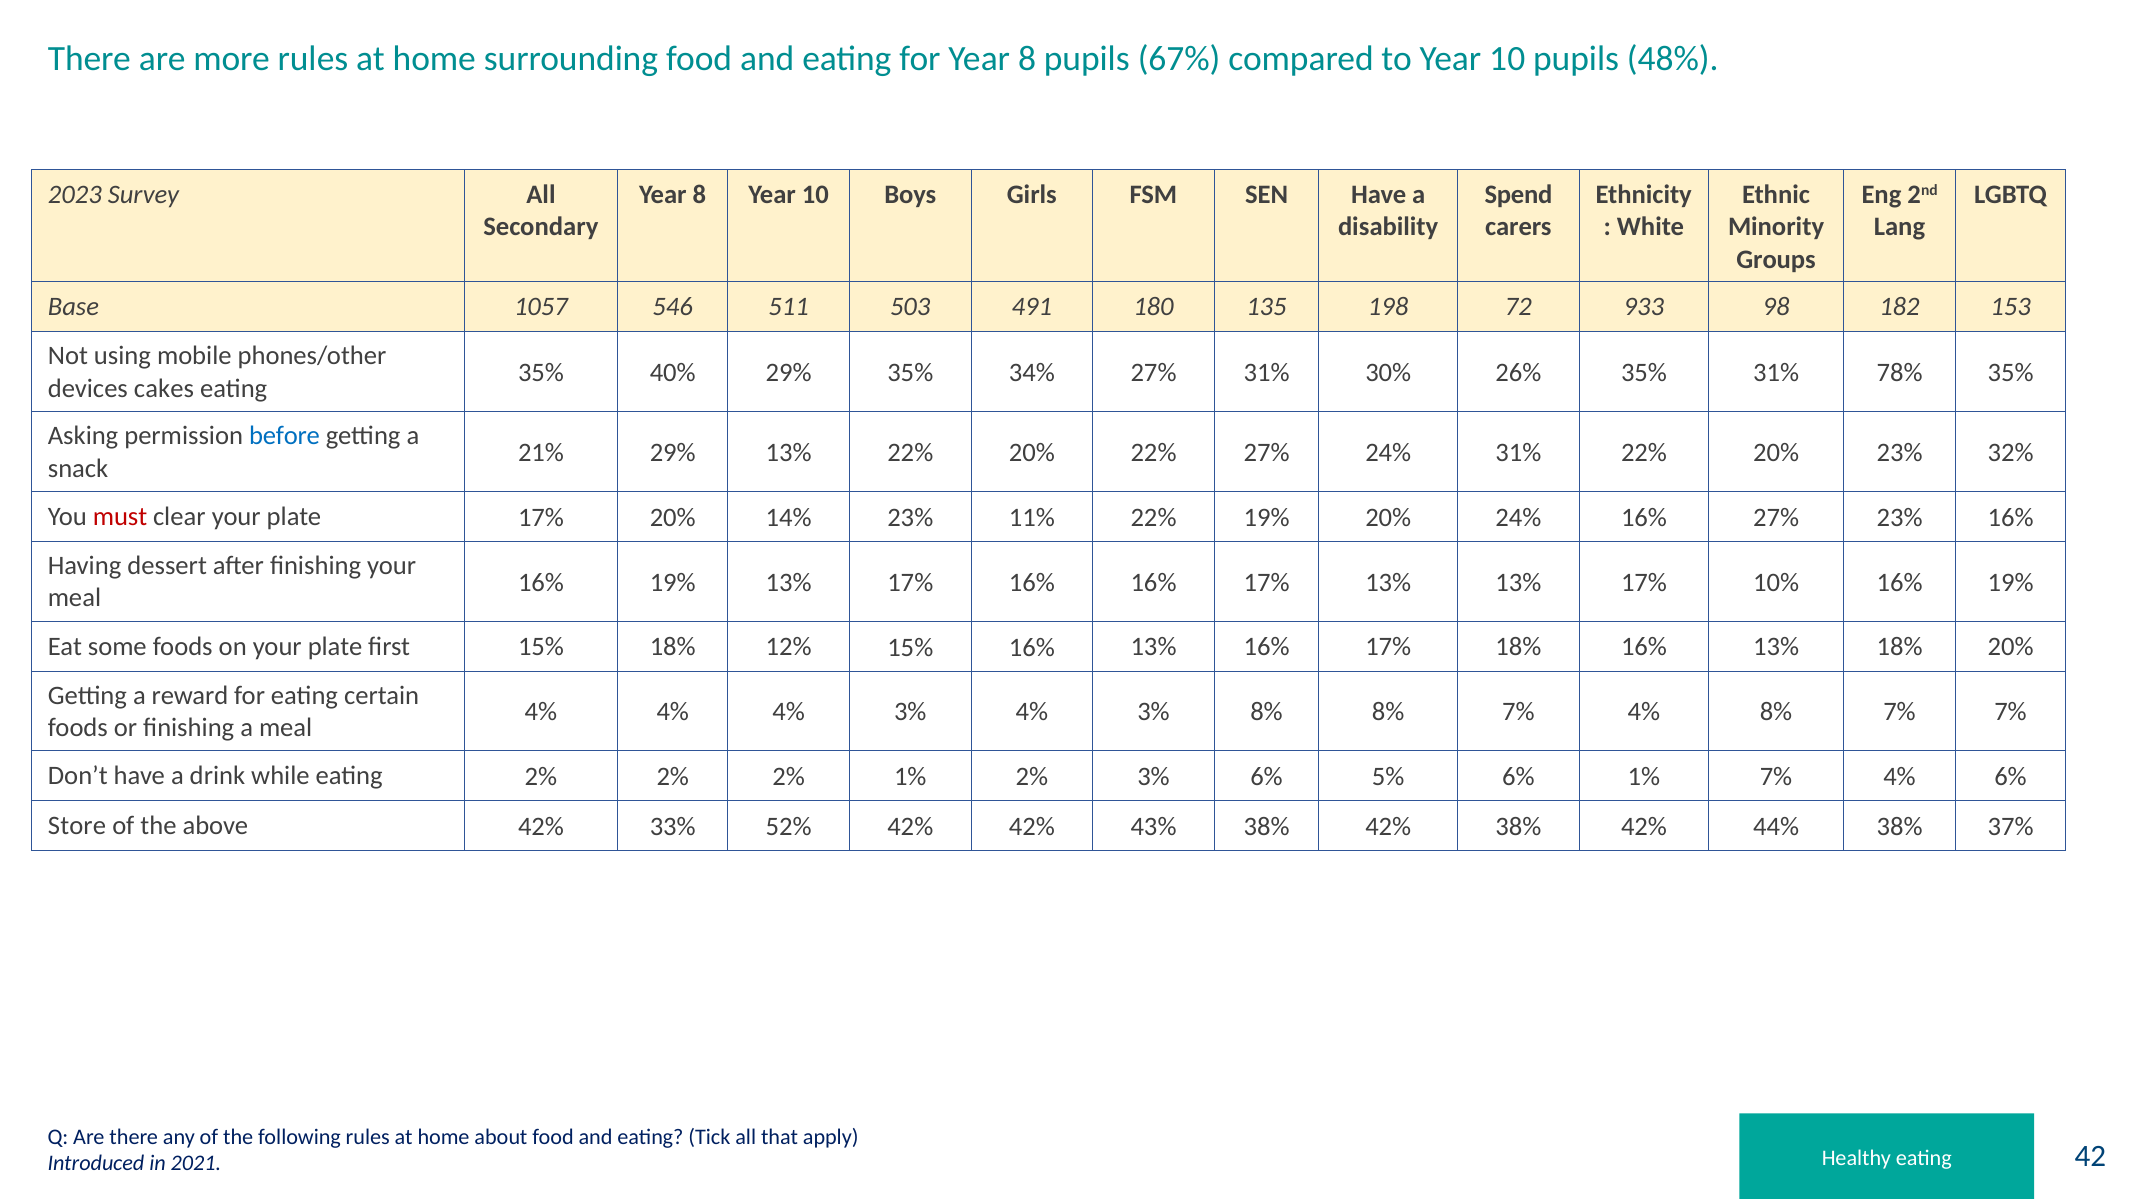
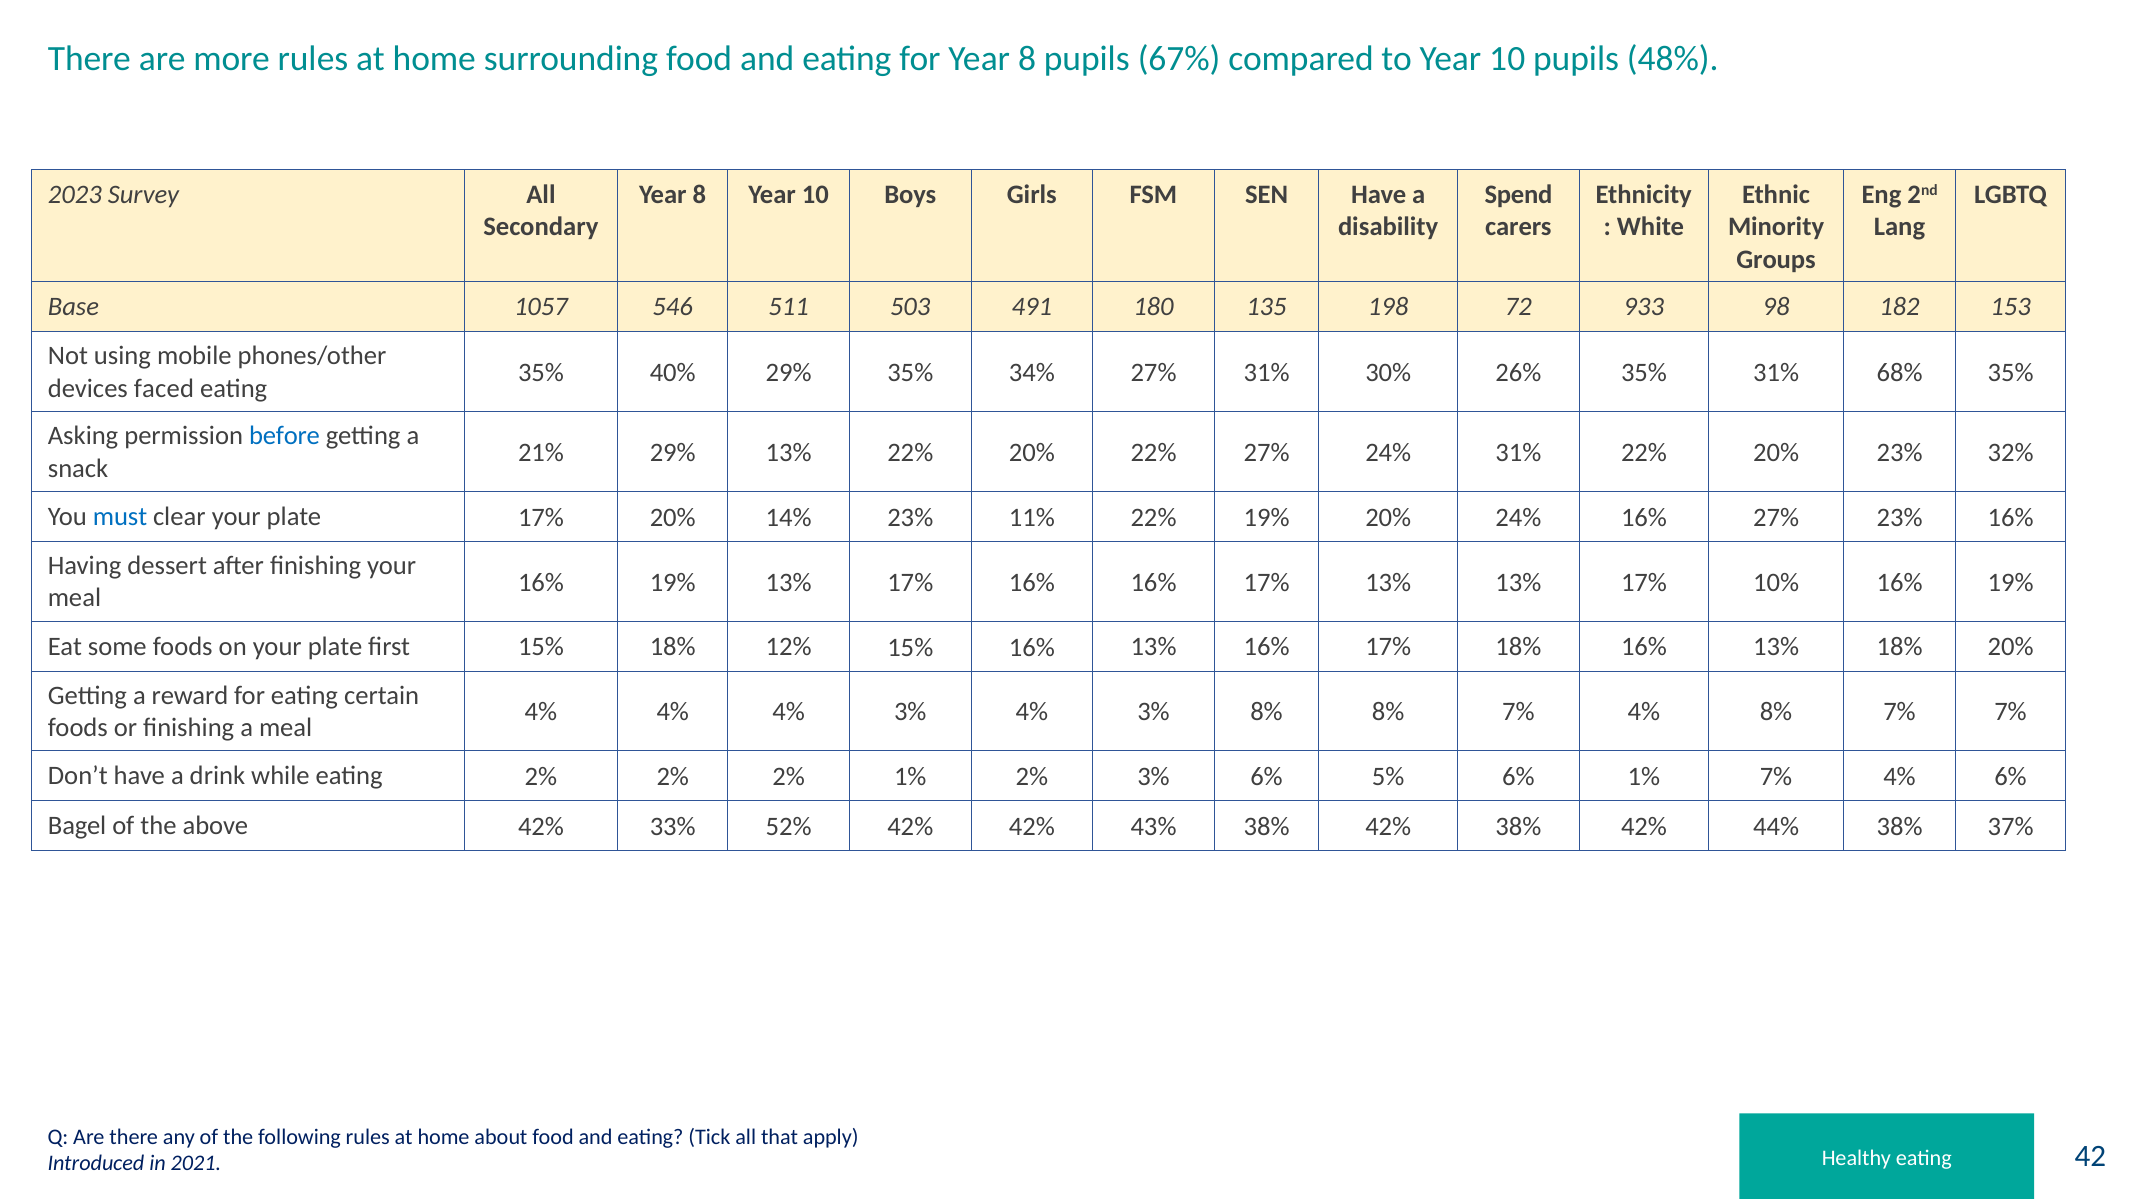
78%: 78% -> 68%
cakes: cakes -> faced
must colour: red -> blue
Store: Store -> Bagel
